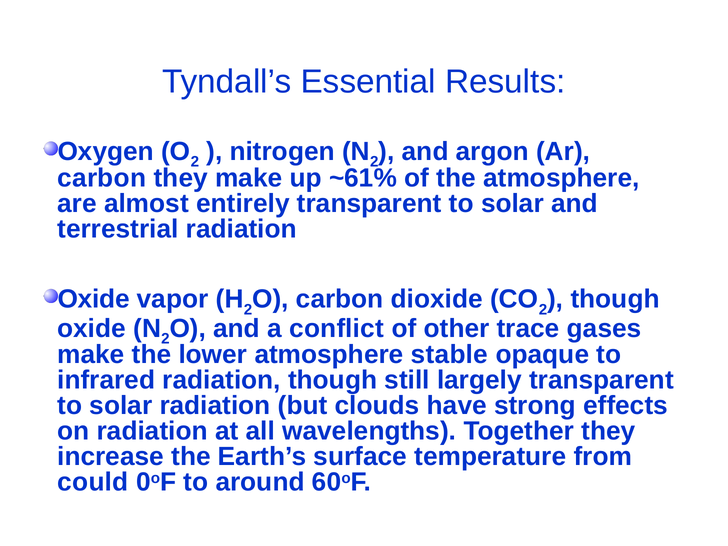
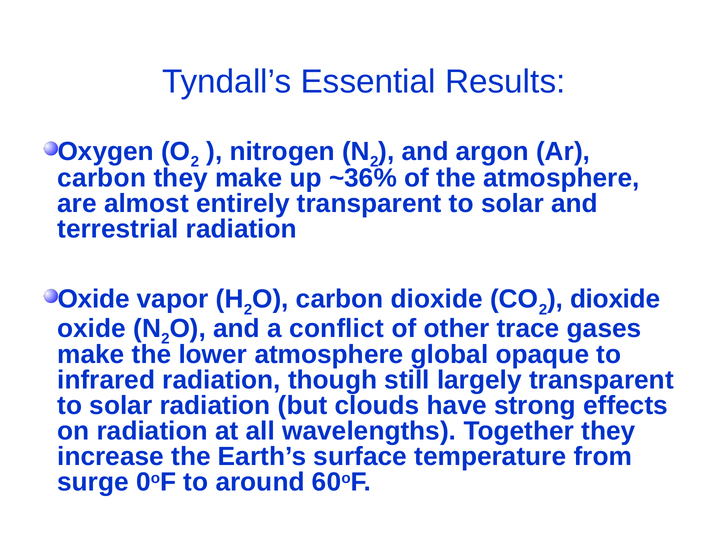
~61%: ~61% -> ~36%
though at (615, 299): though -> dioxide
stable: stable -> global
could: could -> surge
